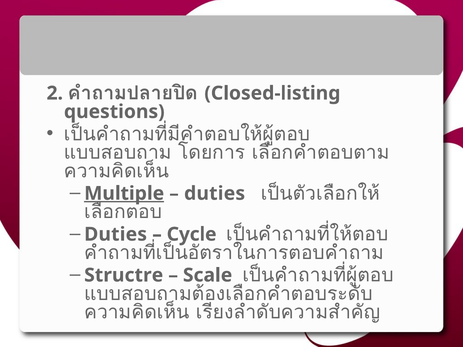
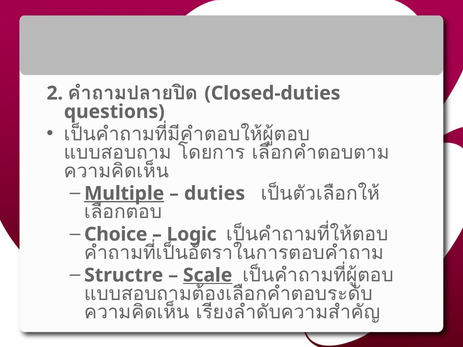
Closed-listing: Closed-listing -> Closed-duties
Duties at (116, 234): Duties -> Choice
Cycle: Cycle -> Logic
Scale underline: none -> present
